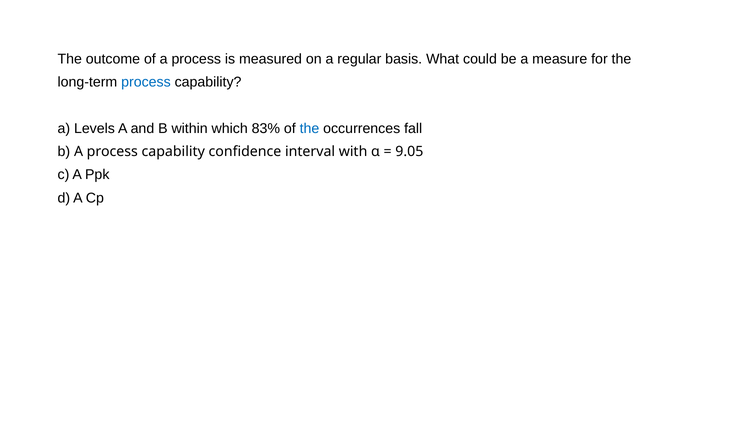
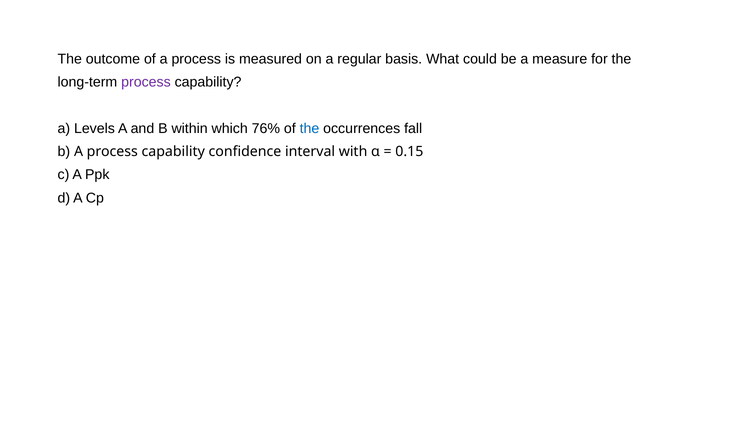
process at (146, 82) colour: blue -> purple
83%: 83% -> 76%
9.05: 9.05 -> 0.15
